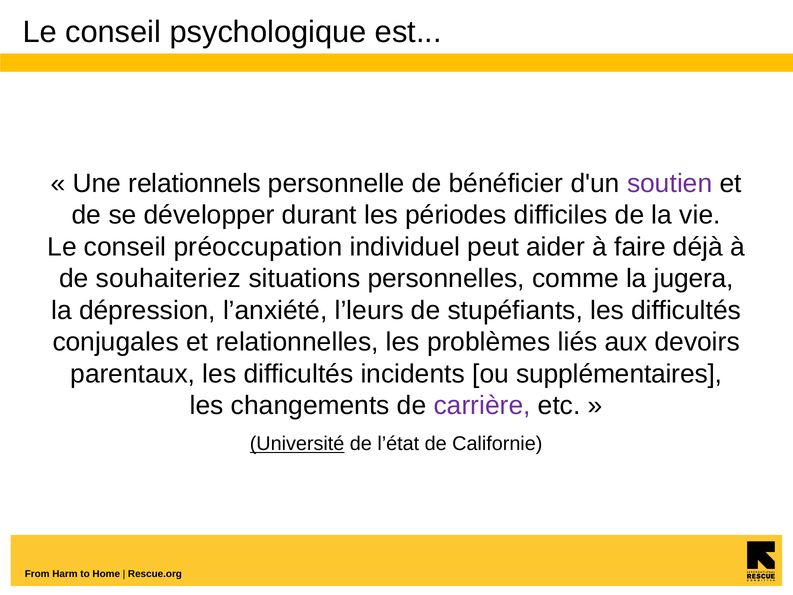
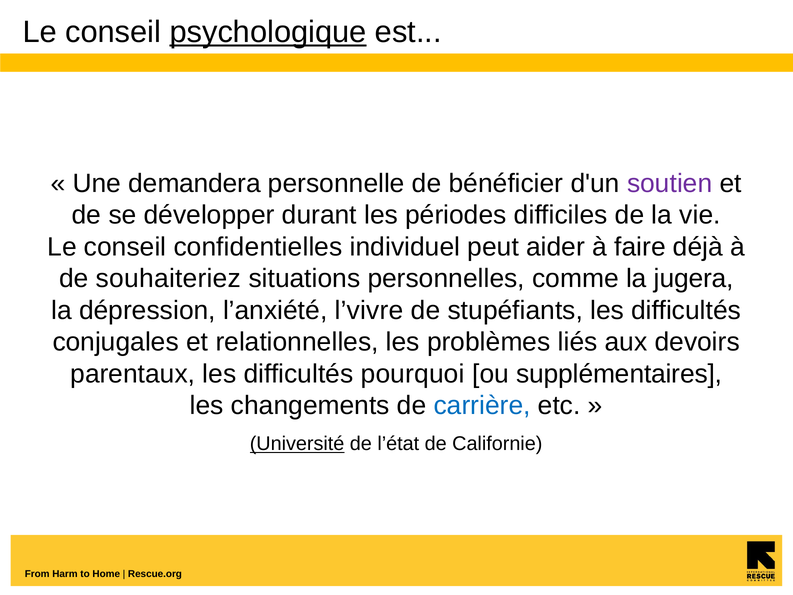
psychologique underline: none -> present
relationnels: relationnels -> demandera
préoccupation: préoccupation -> confidentielles
l’leurs: l’leurs -> l’vivre
incidents: incidents -> pourquoi
carrière colour: purple -> blue
